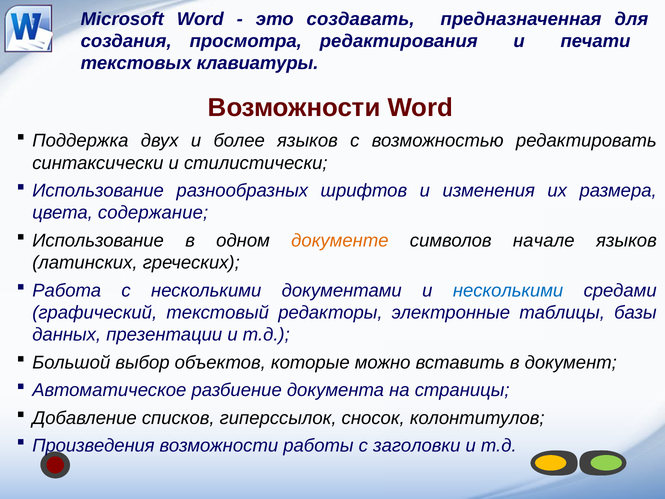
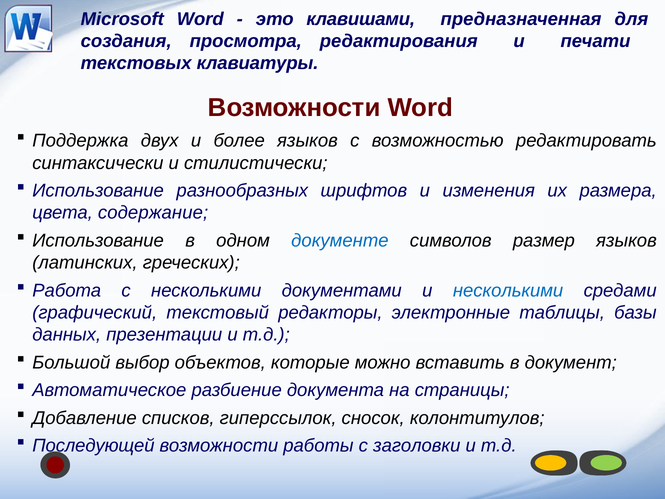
создавать: создавать -> клавишами
документе colour: orange -> blue
начале: начале -> размер
Произведения: Произведения -> Последующей
